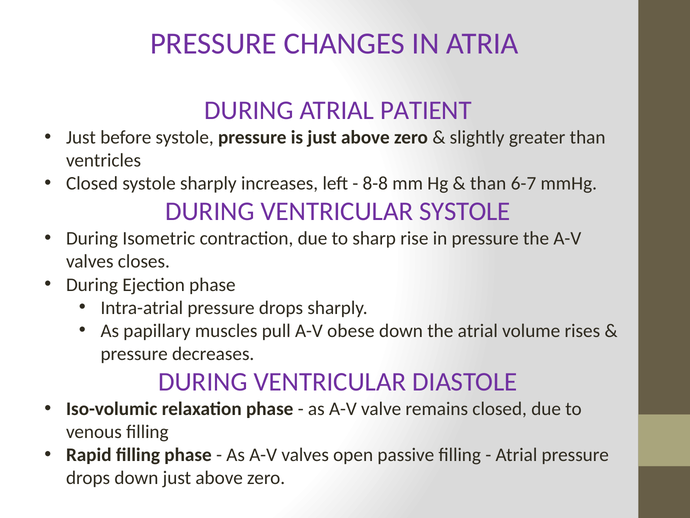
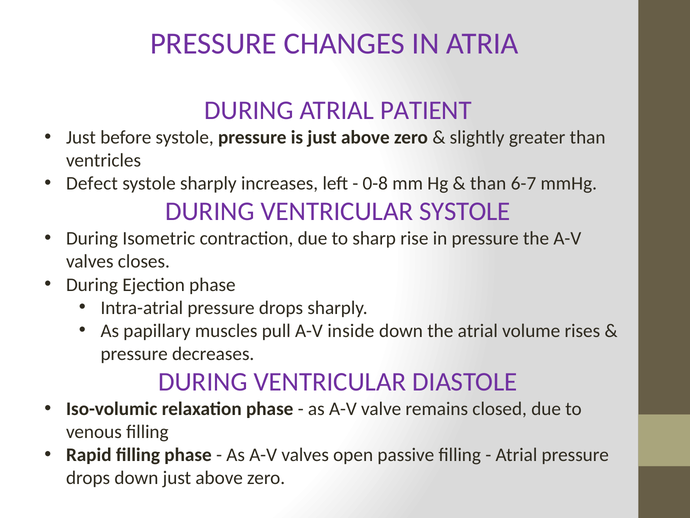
Closed at (92, 183): Closed -> Defect
8-8: 8-8 -> 0-8
obese: obese -> inside
